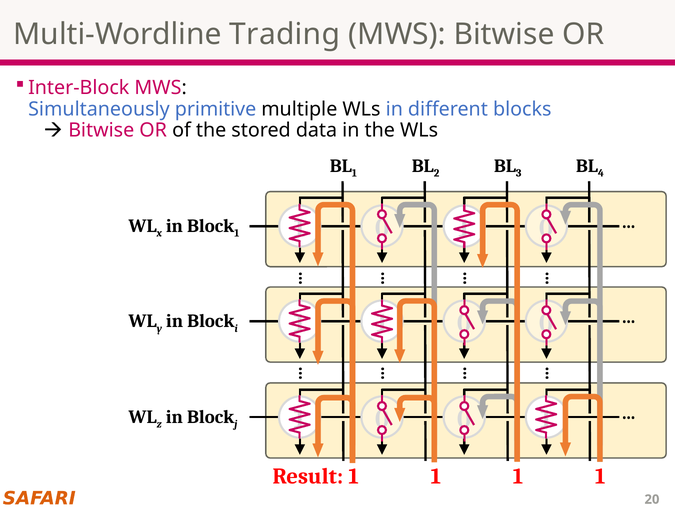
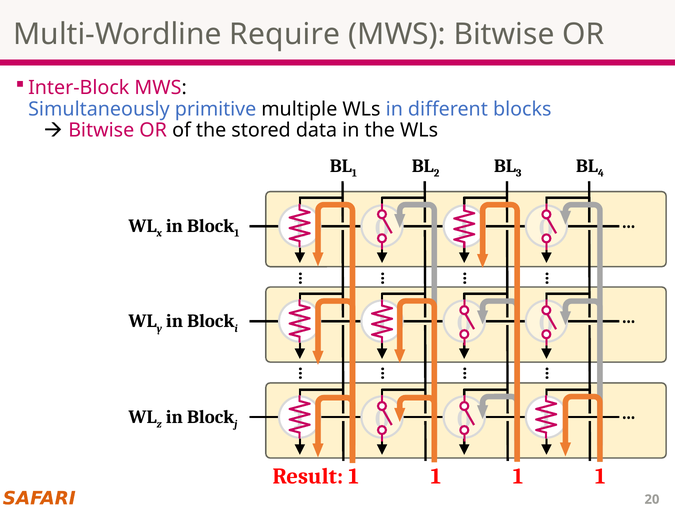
Trading: Trading -> Require
